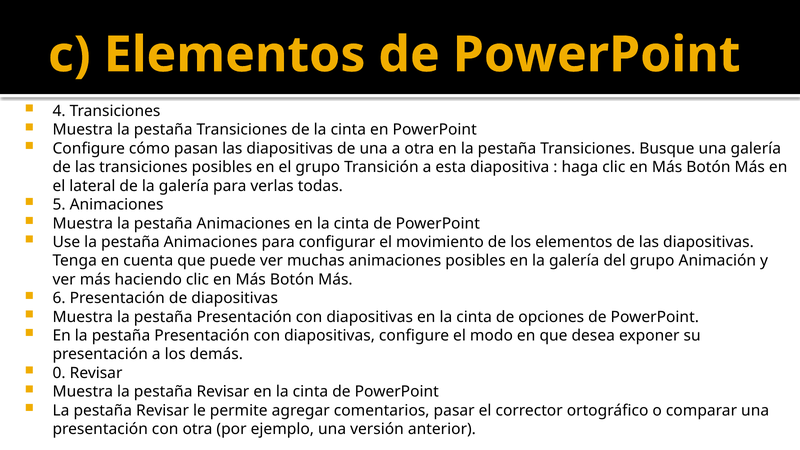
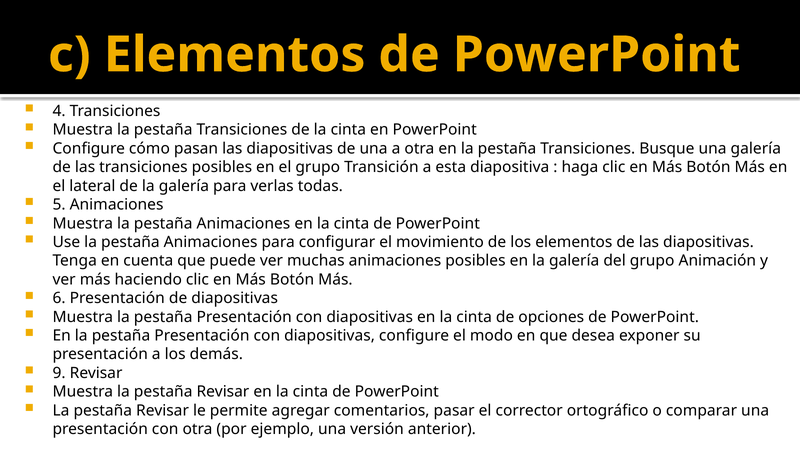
0: 0 -> 9
